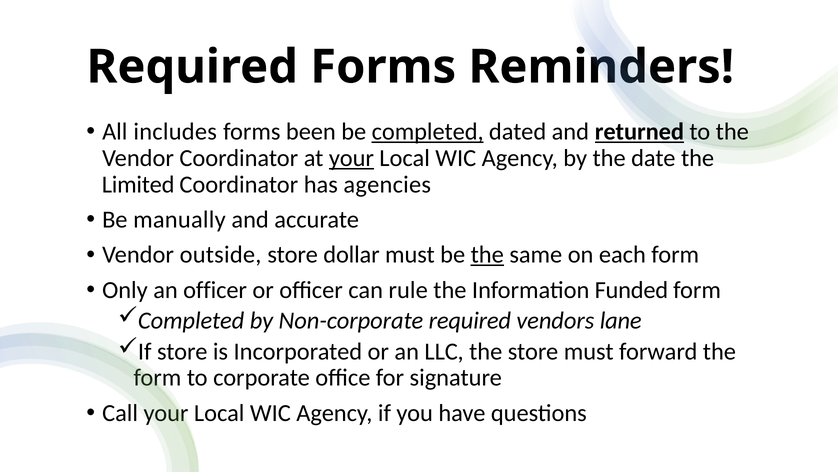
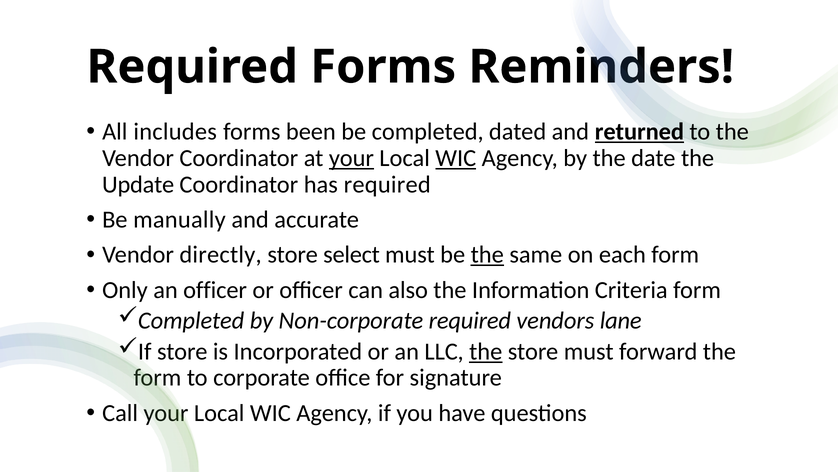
completed at (428, 132) underline: present -> none
WIC at (456, 158) underline: none -> present
Limited: Limited -> Update
has agencies: agencies -> required
outside: outside -> directly
dollar: dollar -> select
rule: rule -> also
Funded: Funded -> Criteria
the at (486, 351) underline: none -> present
